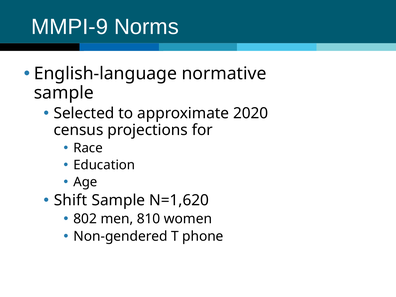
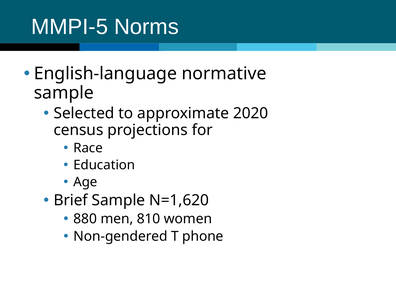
MMPI-9: MMPI-9 -> MMPI-5
Shift: Shift -> Brief
802: 802 -> 880
